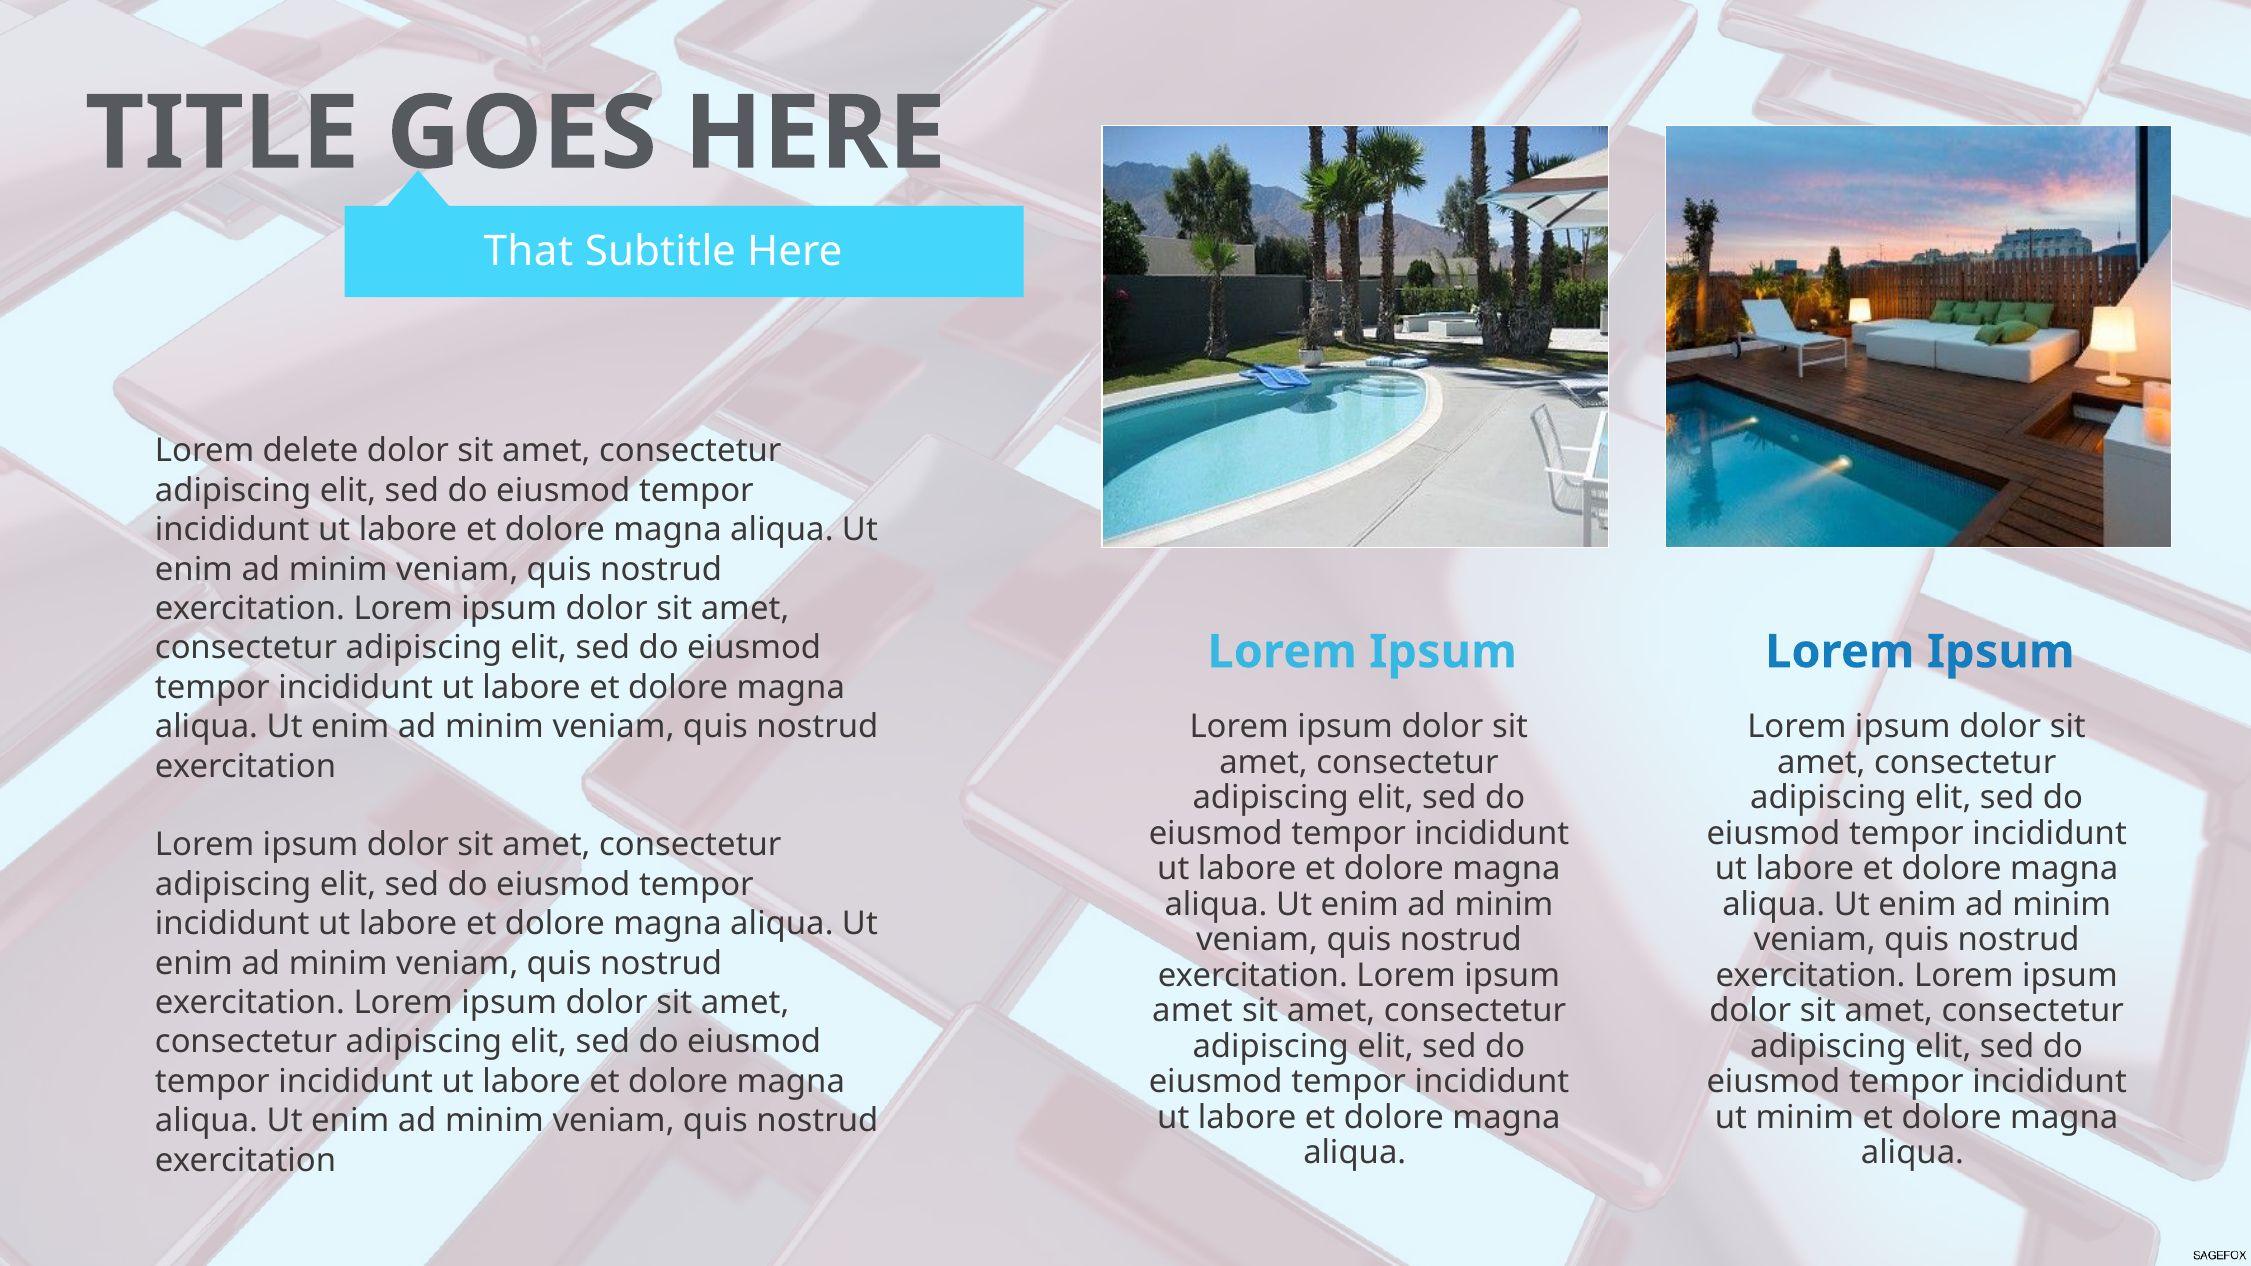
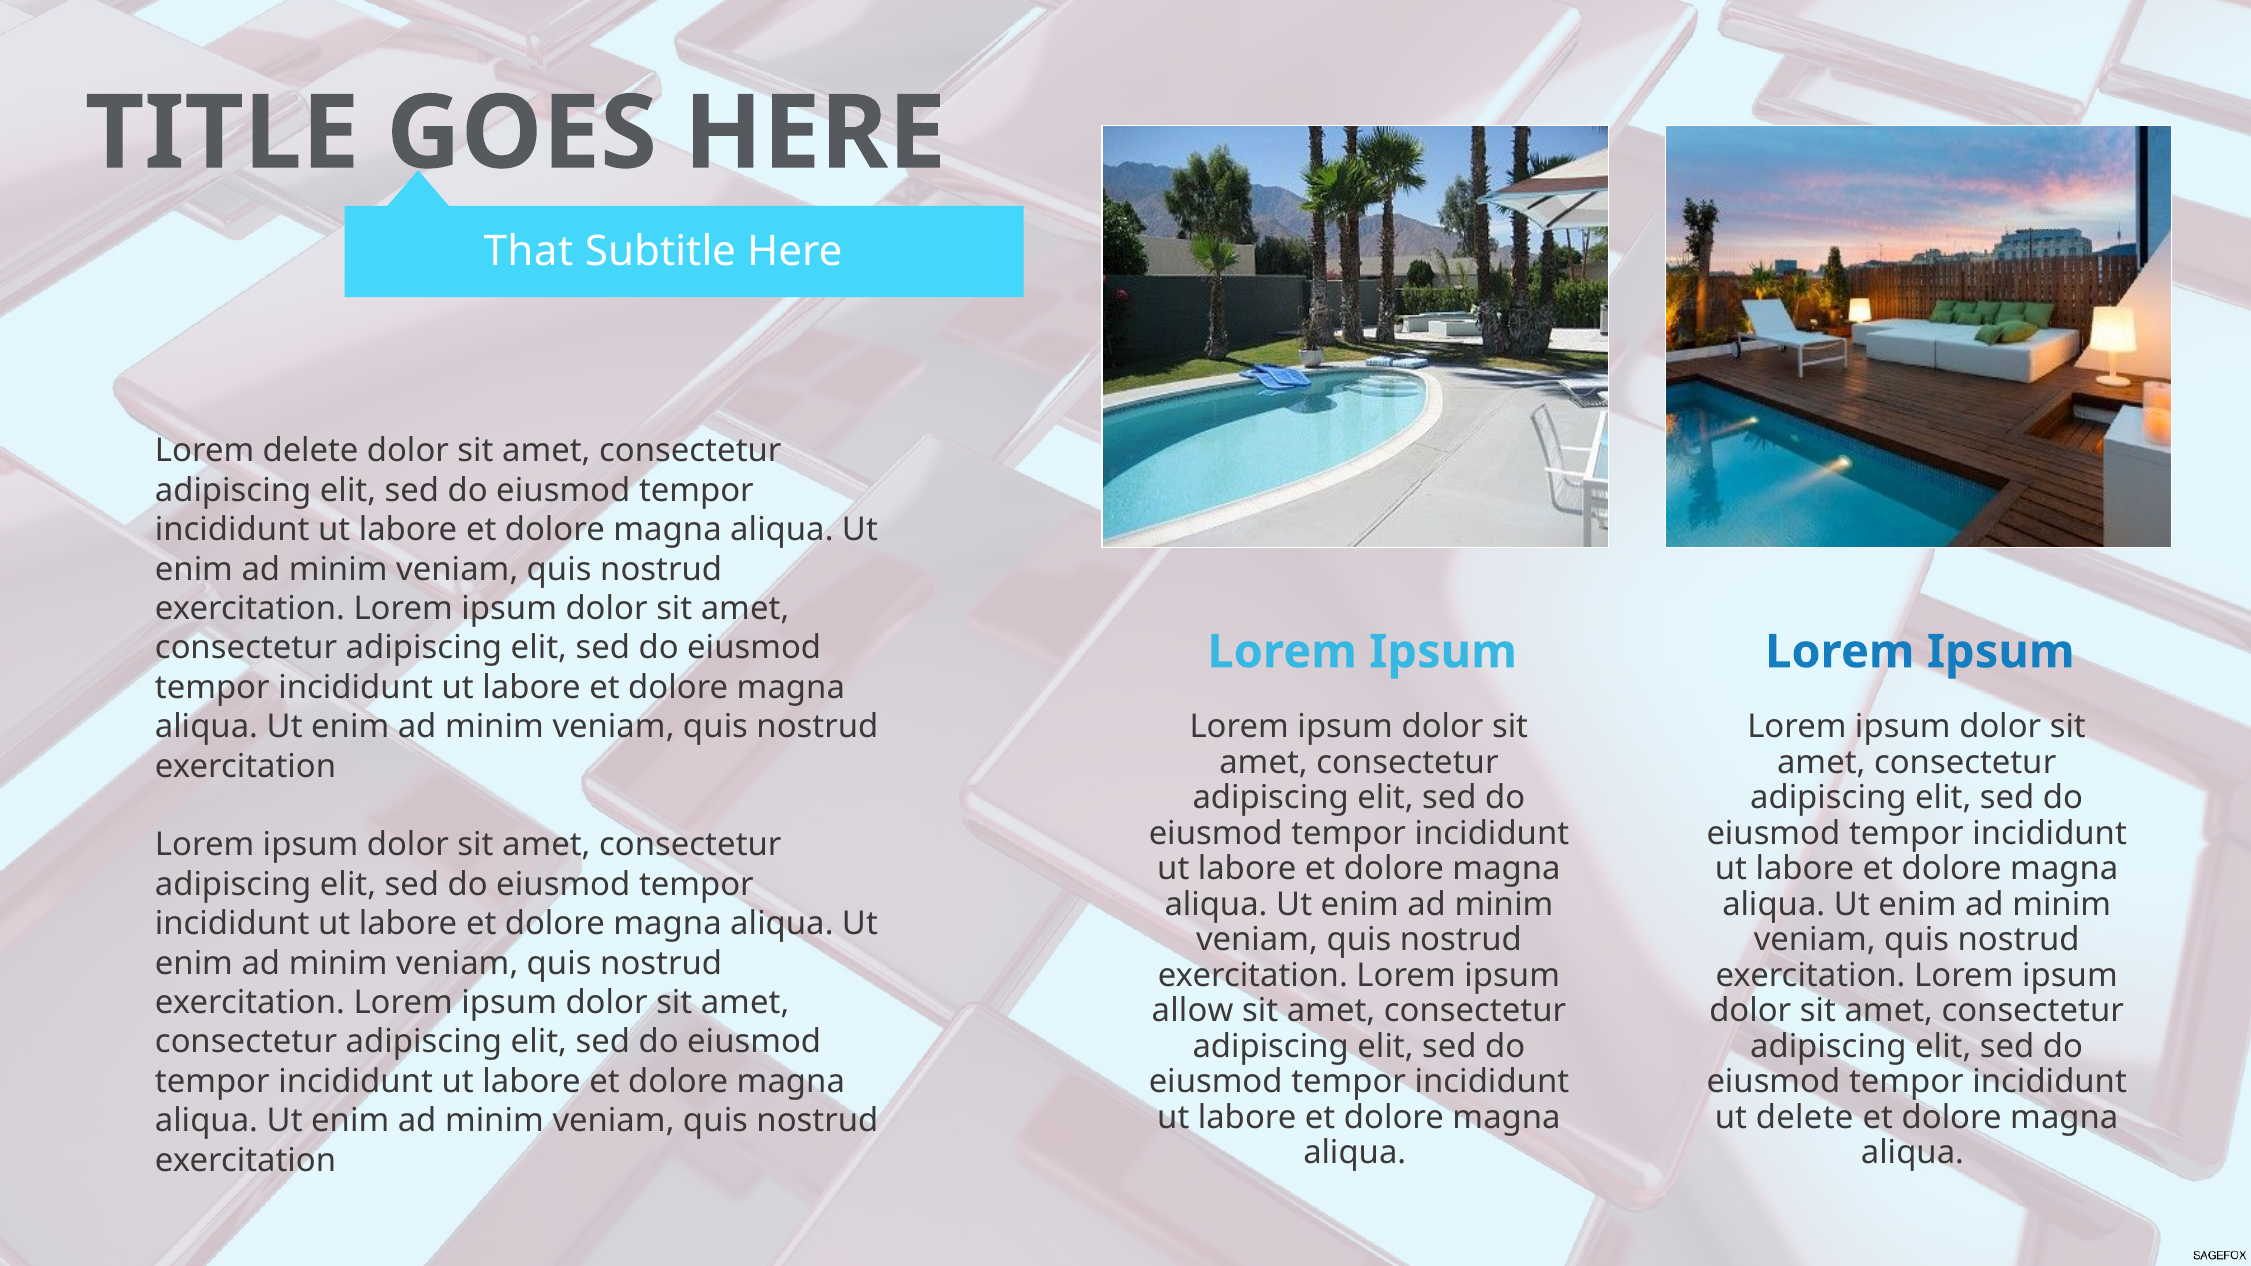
amet at (1192, 1011): amet -> allow
ut minim: minim -> delete
